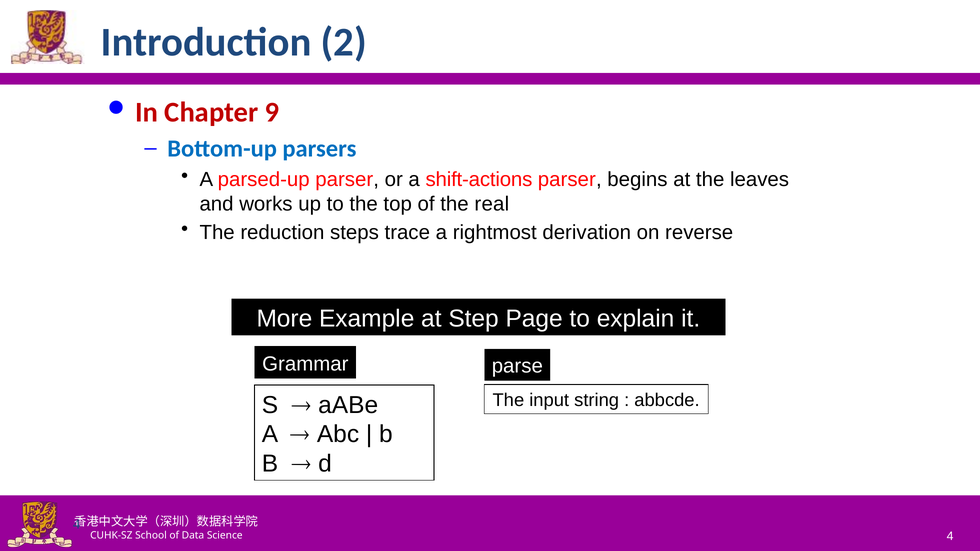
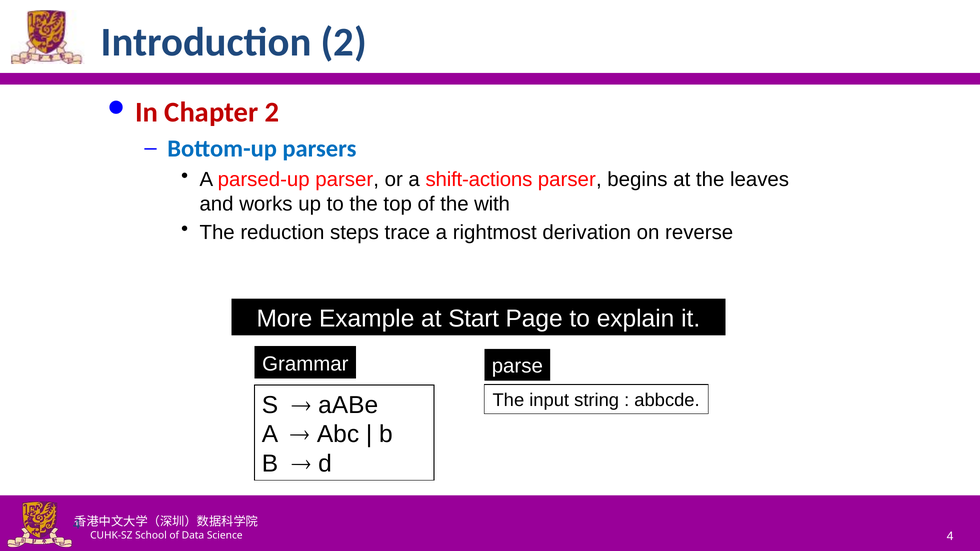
Chapter 9: 9 -> 2
real: real -> with
Step: Step -> Start
